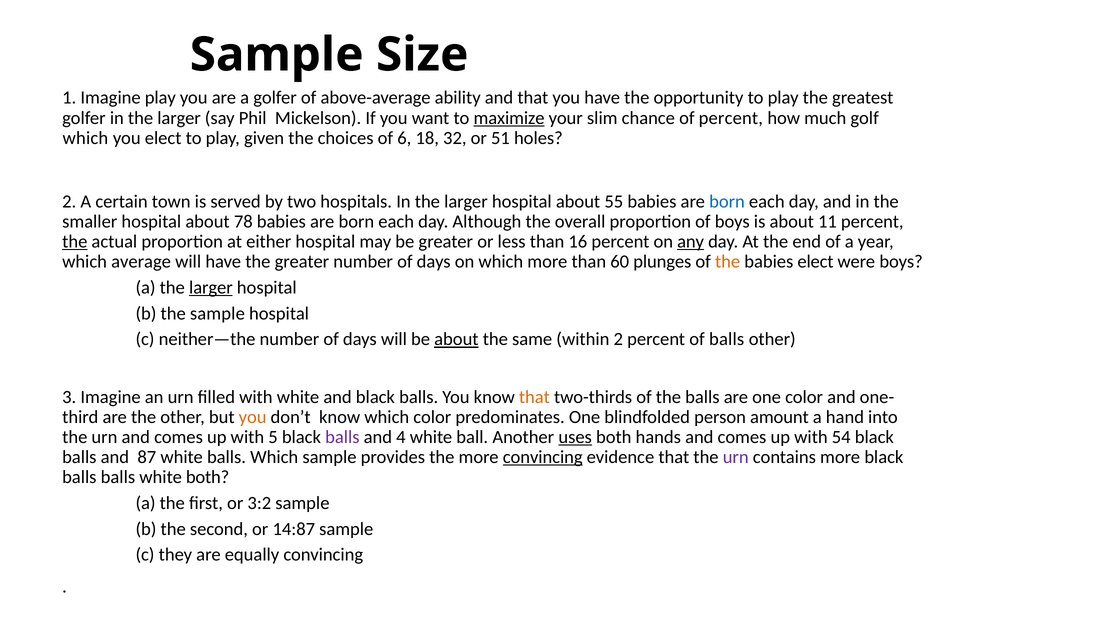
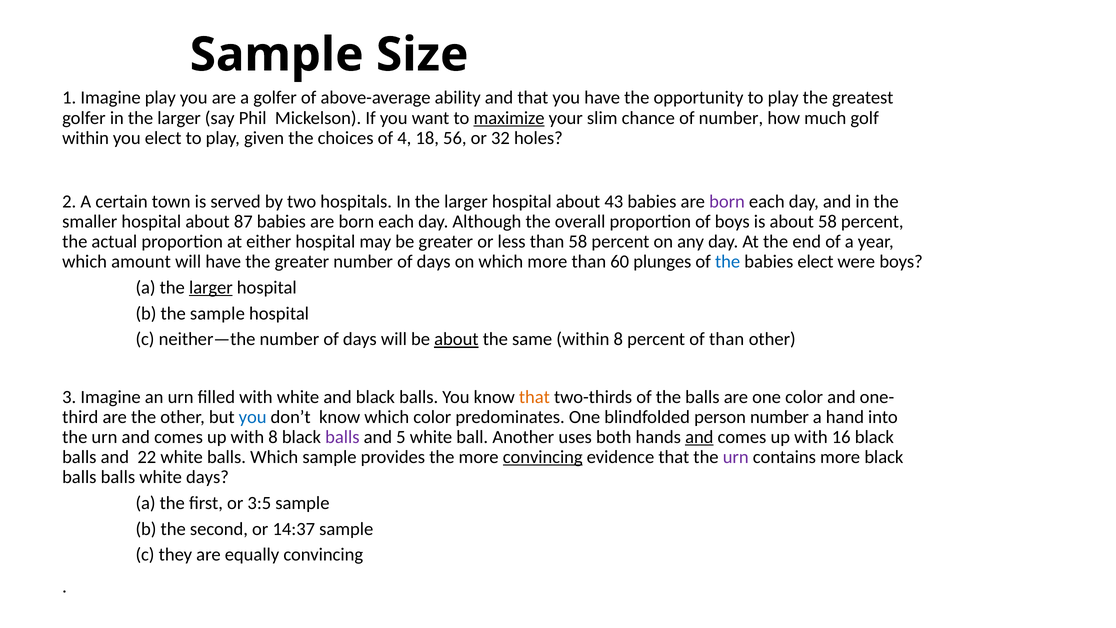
of percent: percent -> number
which at (85, 138): which -> within
6: 6 -> 4
32: 32 -> 56
51: 51 -> 32
55: 55 -> 43
born at (727, 201) colour: blue -> purple
78: 78 -> 87
about 11: 11 -> 58
the at (75, 241) underline: present -> none
than 16: 16 -> 58
any underline: present -> none
average: average -> amount
the at (728, 262) colour: orange -> blue
within 2: 2 -> 8
of balls: balls -> than
you at (253, 417) colour: orange -> blue
person amount: amount -> number
with 5: 5 -> 8
4: 4 -> 5
uses underline: present -> none
and at (699, 437) underline: none -> present
54: 54 -> 16
87: 87 -> 22
white both: both -> days
3:2: 3:2 -> 3:5
14:87: 14:87 -> 14:37
